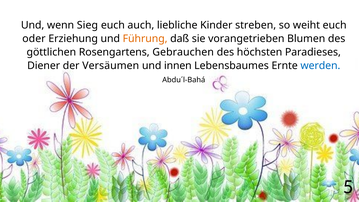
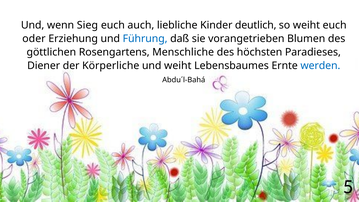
streben: streben -> deutlich
Führung colour: orange -> blue
Gebrauchen: Gebrauchen -> Menschliche
Versäumen: Versäumen -> Körperliche
und innen: innen -> weiht
